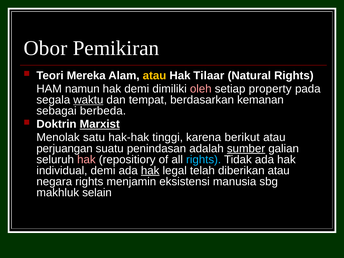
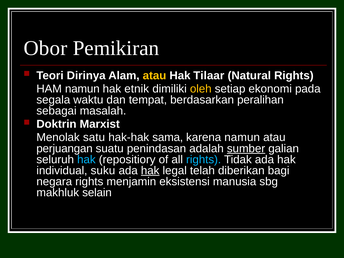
Mereka: Mereka -> Dirinya
hak demi: demi -> etnik
oleh colour: pink -> yellow
property: property -> ekonomi
waktu underline: present -> none
kemanan: kemanan -> peralihan
berbeda: berbeda -> masalah
Marxist underline: present -> none
tinggi: tinggi -> sama
karena berikut: berikut -> namun
hak at (86, 159) colour: pink -> light blue
individual demi: demi -> suku
diberikan atau: atau -> bagi
